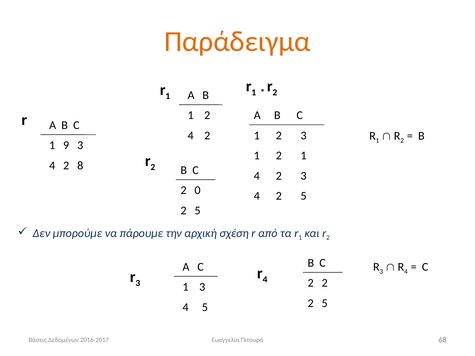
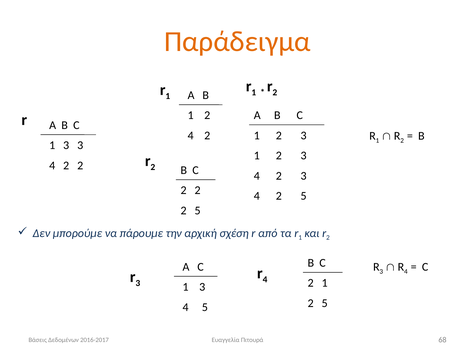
9 at (66, 145): 9 -> 3
1 at (304, 156): 1 -> 3
4 2 8: 8 -> 2
0 at (198, 191): 0 -> 2
2 at (325, 283): 2 -> 1
